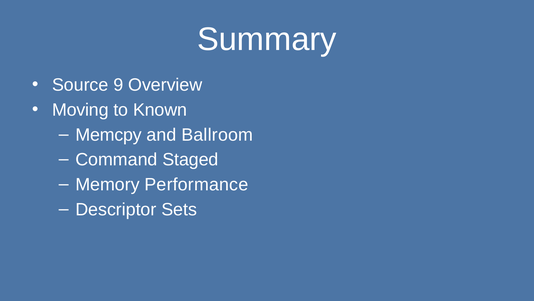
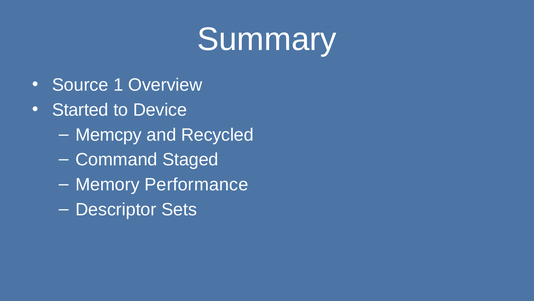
9: 9 -> 1
Moving: Moving -> Started
Known: Known -> Device
Ballroom: Ballroom -> Recycled
